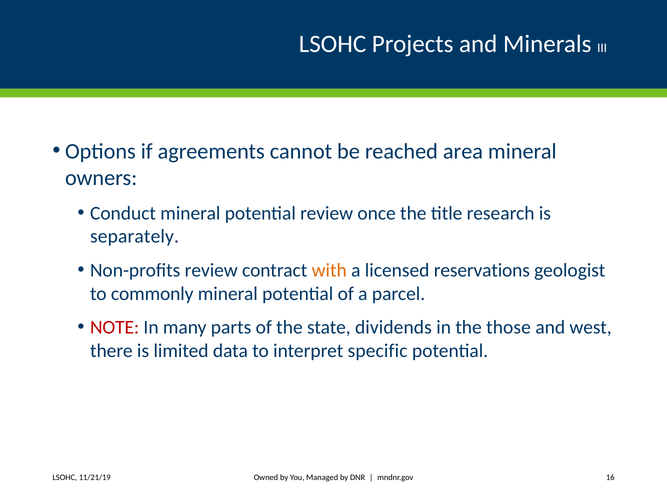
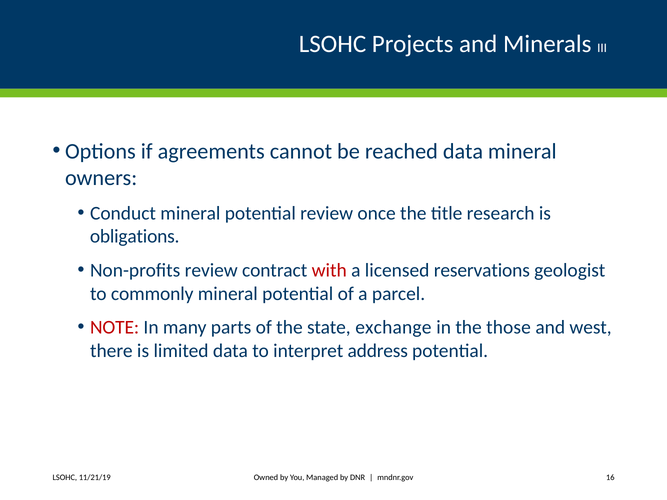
reached area: area -> data
separately: separately -> obligations
with colour: orange -> red
dividends: dividends -> exchange
specific: specific -> address
